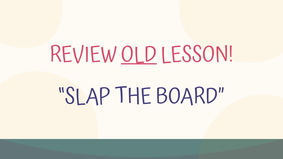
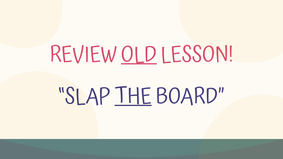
THE underline: none -> present
